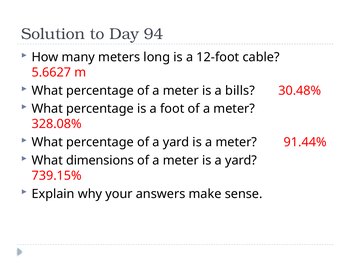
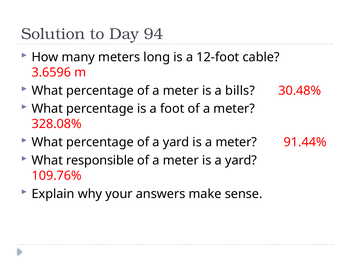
5.6627: 5.6627 -> 3.6596
dimensions: dimensions -> responsible
739.15%: 739.15% -> 109.76%
